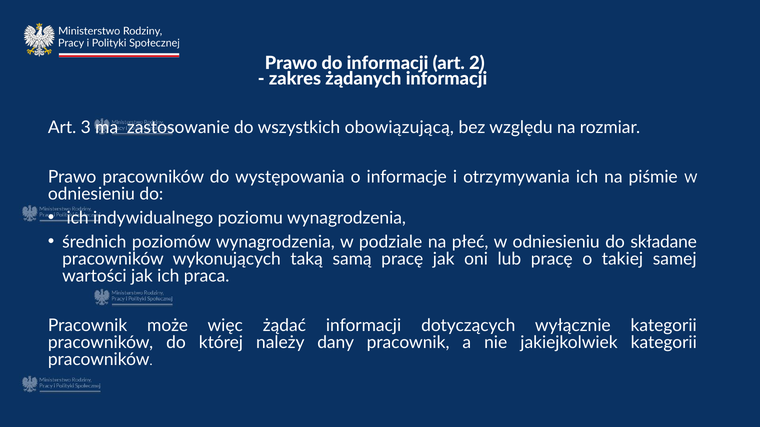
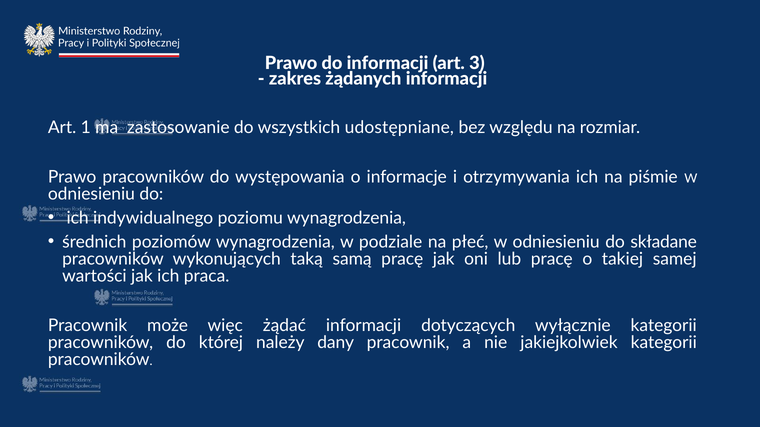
2: 2 -> 3
3: 3 -> 1
obowiązującą: obowiązującą -> udostępniane
